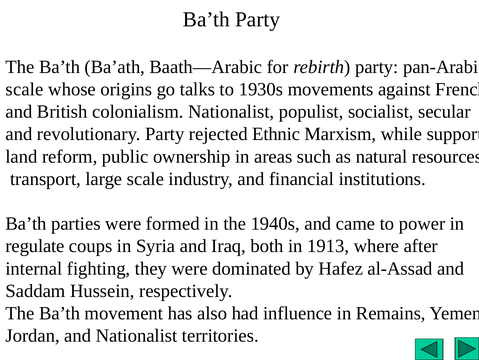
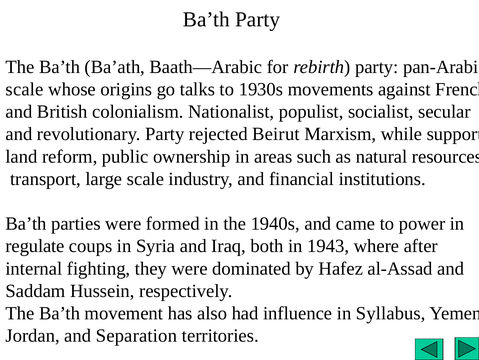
Ethnic: Ethnic -> Beirut
1913: 1913 -> 1943
Remains: Remains -> Syllabus
and Nationalist: Nationalist -> Separation
